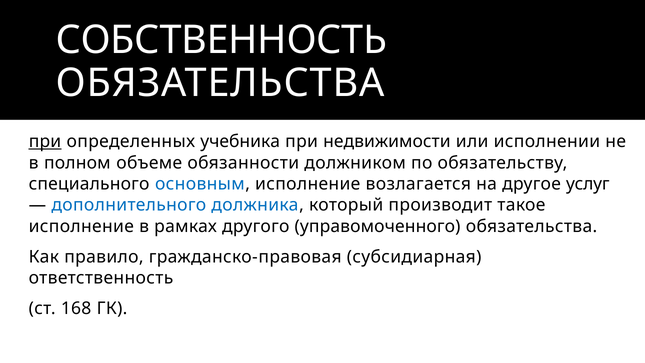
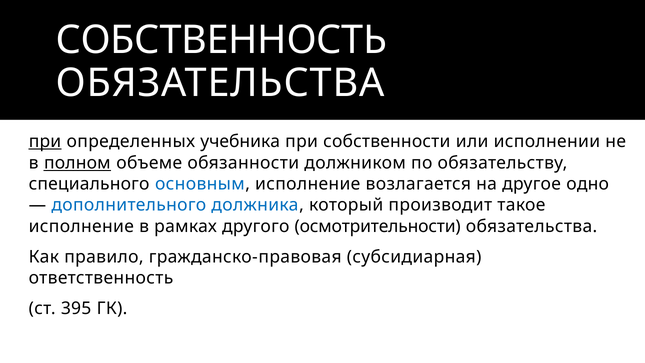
недвижимости: недвижимости -> собственности
полном underline: none -> present
услуг: услуг -> одно
управомоченного: управомоченного -> осмотрительности
168: 168 -> 395
